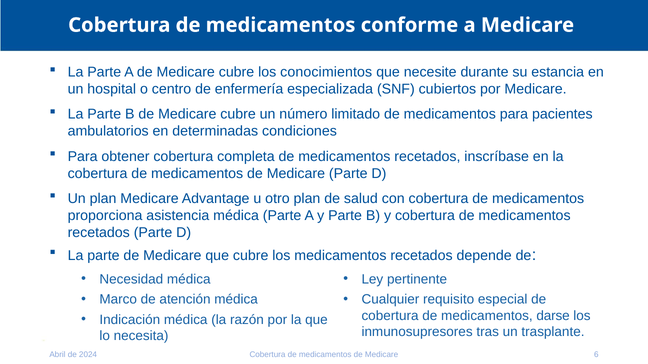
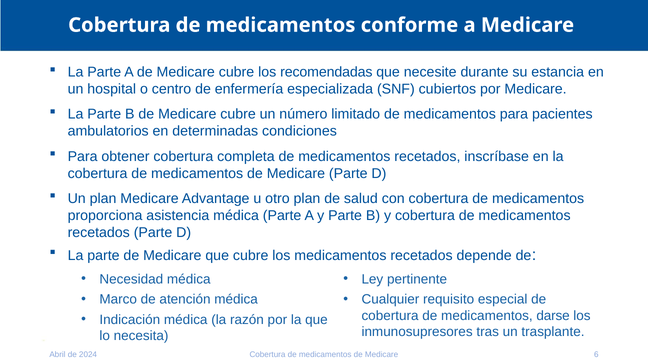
conocimientos: conocimientos -> recomendadas
